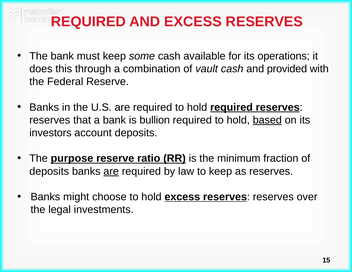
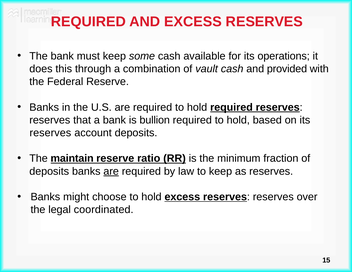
based underline: present -> none
investors at (50, 133): investors -> reserves
purpose: purpose -> maintain
investments: investments -> coordinated
